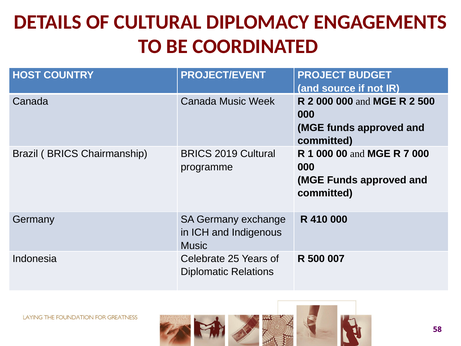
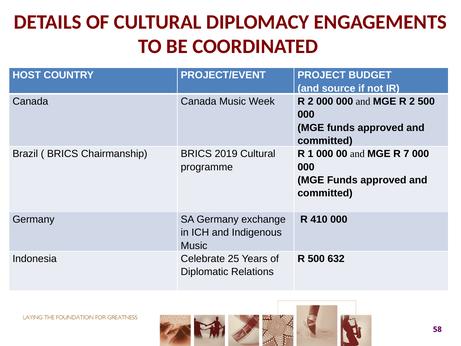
007: 007 -> 632
